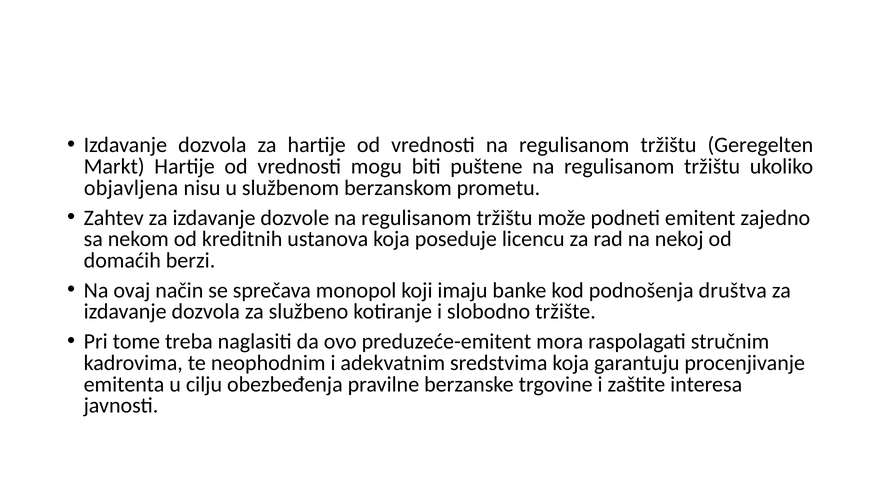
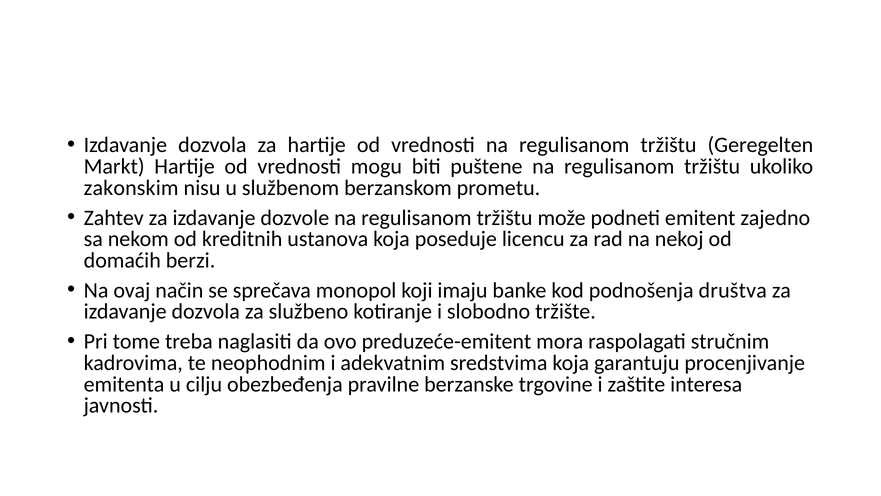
objavljena: objavljena -> zakonskim
